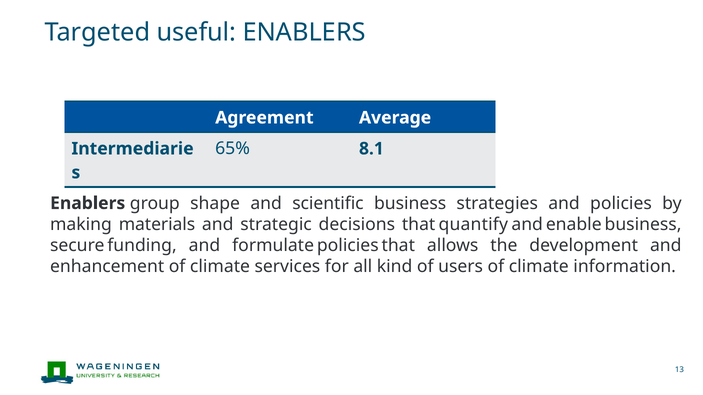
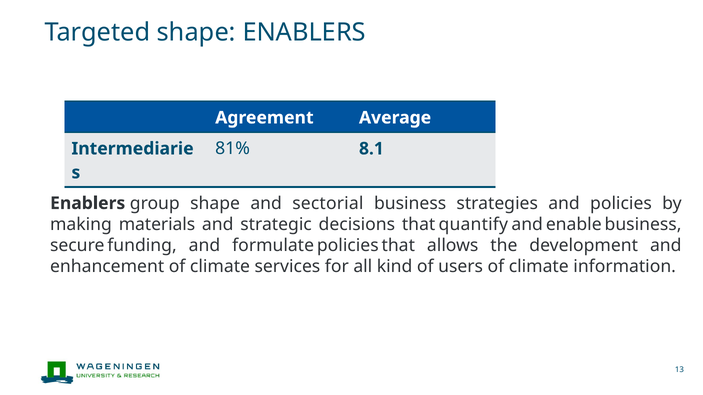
Targeted useful: useful -> shape
65%: 65% -> 81%
scientific: scientific -> sectorial
